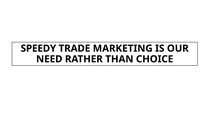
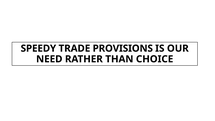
MARKETING: MARKETING -> PROVISIONS
